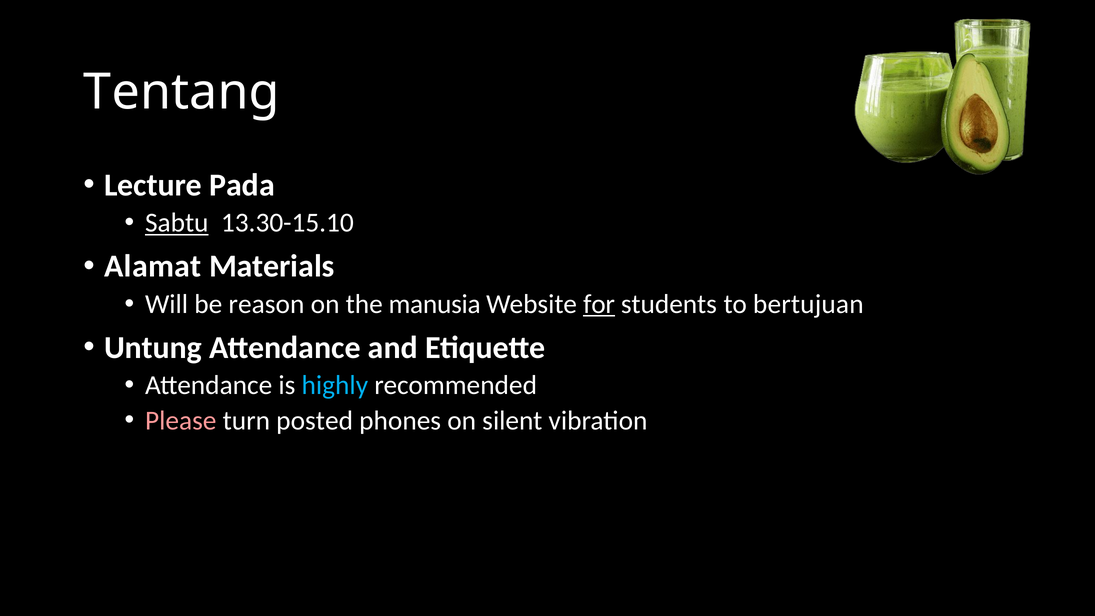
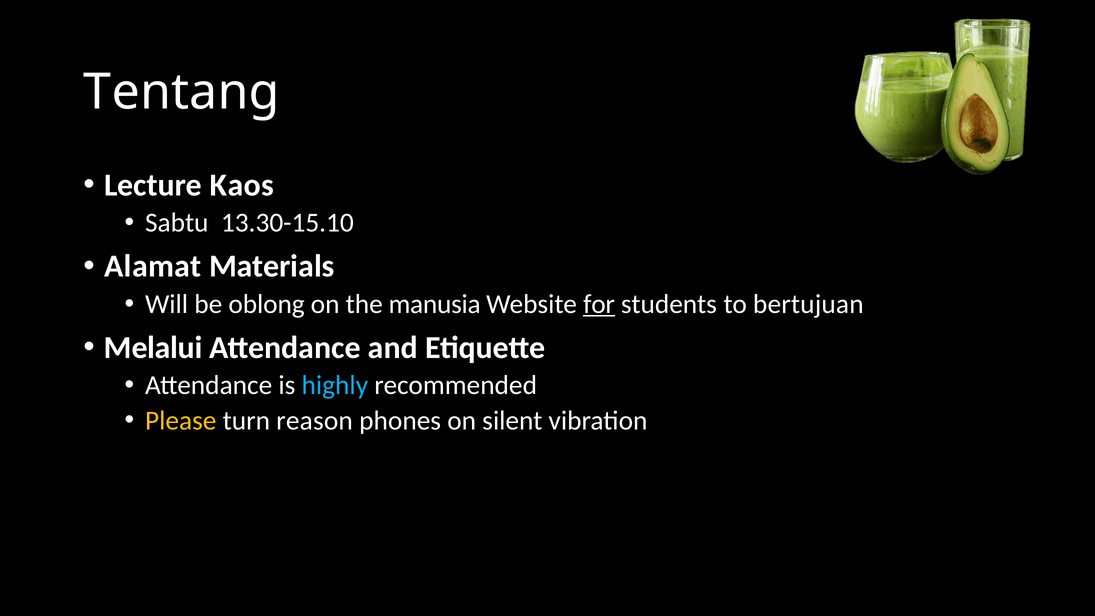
Pada: Pada -> Kaos
Sabtu underline: present -> none
reason: reason -> oblong
Untung: Untung -> Melalui
Please colour: pink -> yellow
posted: posted -> reason
